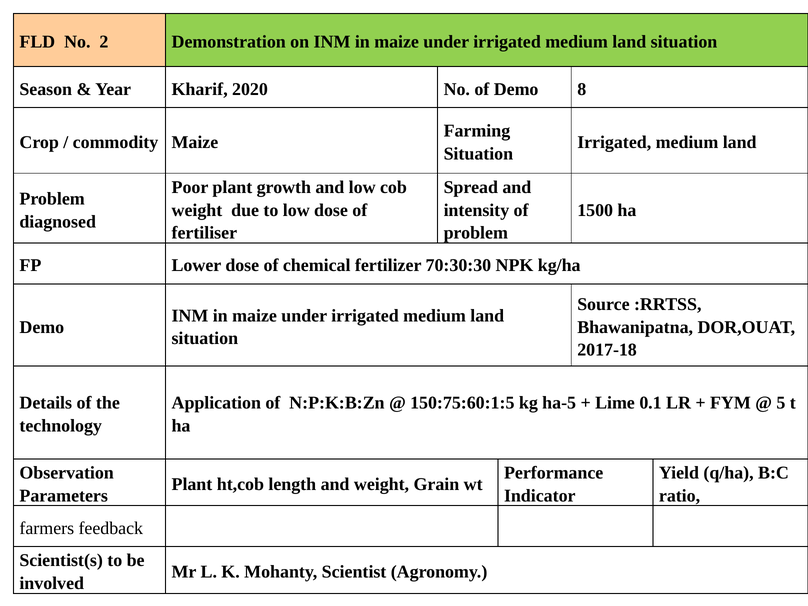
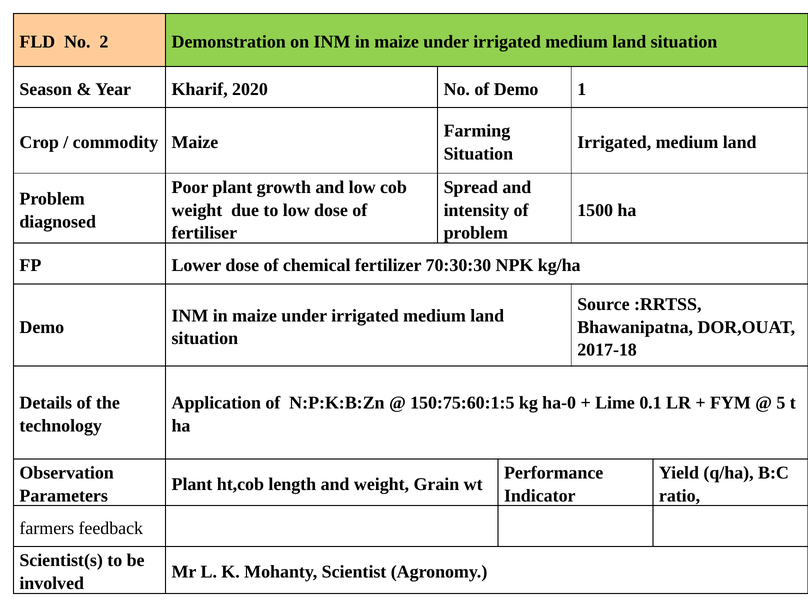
8: 8 -> 1
ha-5: ha-5 -> ha-0
